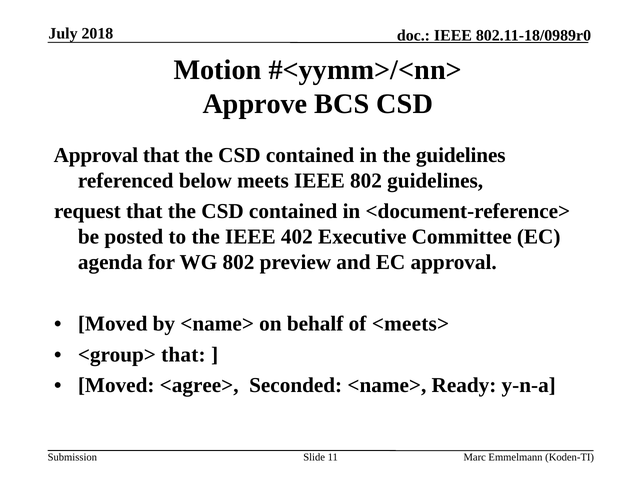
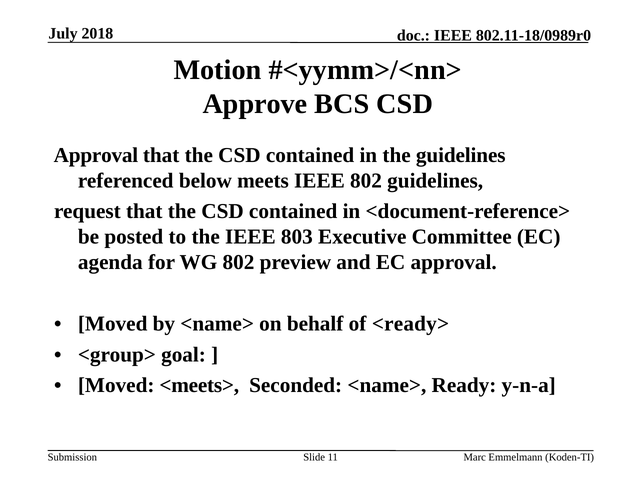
402: 402 -> 803
<meets>: <meets> -> <ready>
<group> that: that -> goal
<agree>: <agree> -> <meets>
